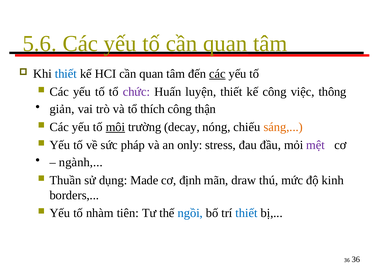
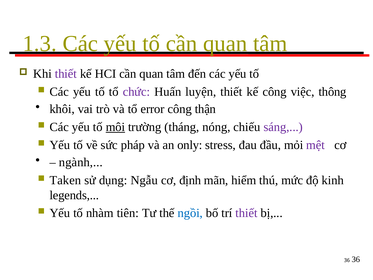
5.6: 5.6 -> 1.3
thiết at (66, 74) colour: blue -> purple
các at (217, 74) underline: present -> none
giản: giản -> khôi
thích: thích -> error
decay: decay -> tháng
sáng colour: orange -> purple
Thuần: Thuần -> Taken
Made: Made -> Ngẫu
draw: draw -> hiểm
borders: borders -> legends
thiết at (247, 213) colour: blue -> purple
